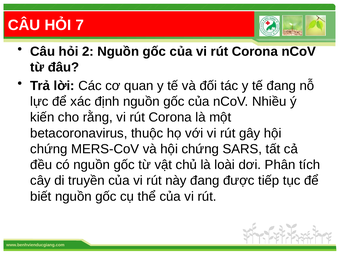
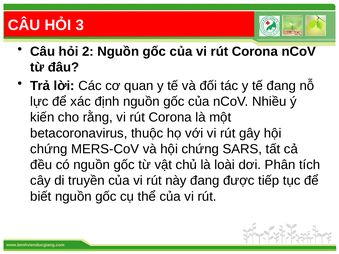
7: 7 -> 3
